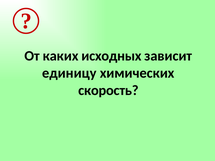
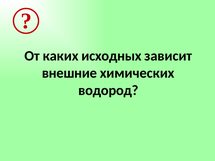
единицу: единицу -> внешние
скорость: скорость -> водород
